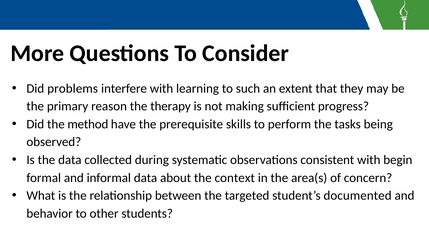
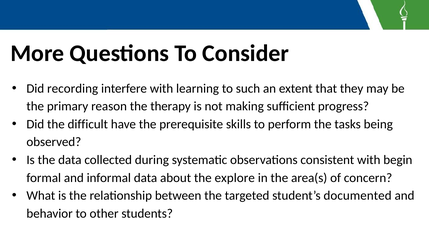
problems: problems -> recording
method: method -> difficult
context: context -> explore
